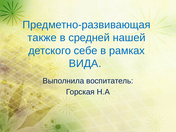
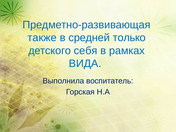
нашей: нашей -> только
себе: себе -> себя
